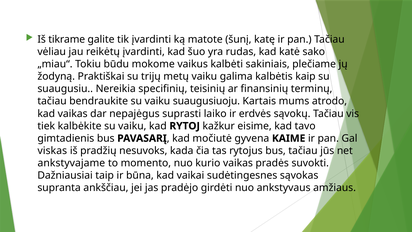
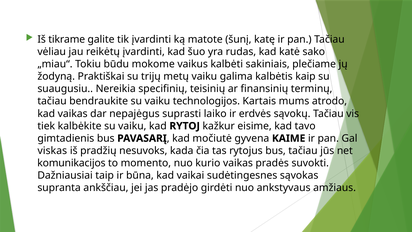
suaugusiuoju: suaugusiuoju -> technologijos
ankstyvajame: ankstyvajame -> komunikacijos
